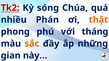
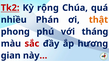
sóng: sóng -> rộng
sắc colour: orange -> red
những: những -> hương
